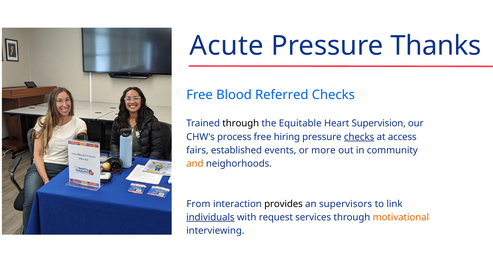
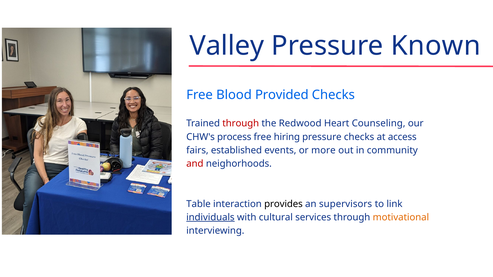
Acute: Acute -> Valley
Thanks: Thanks -> Known
Referred: Referred -> Provided
through at (241, 124) colour: black -> red
Equitable: Equitable -> Redwood
Supervision: Supervision -> Counseling
checks at (359, 137) underline: present -> none
and colour: orange -> red
From: From -> Table
request: request -> cultural
